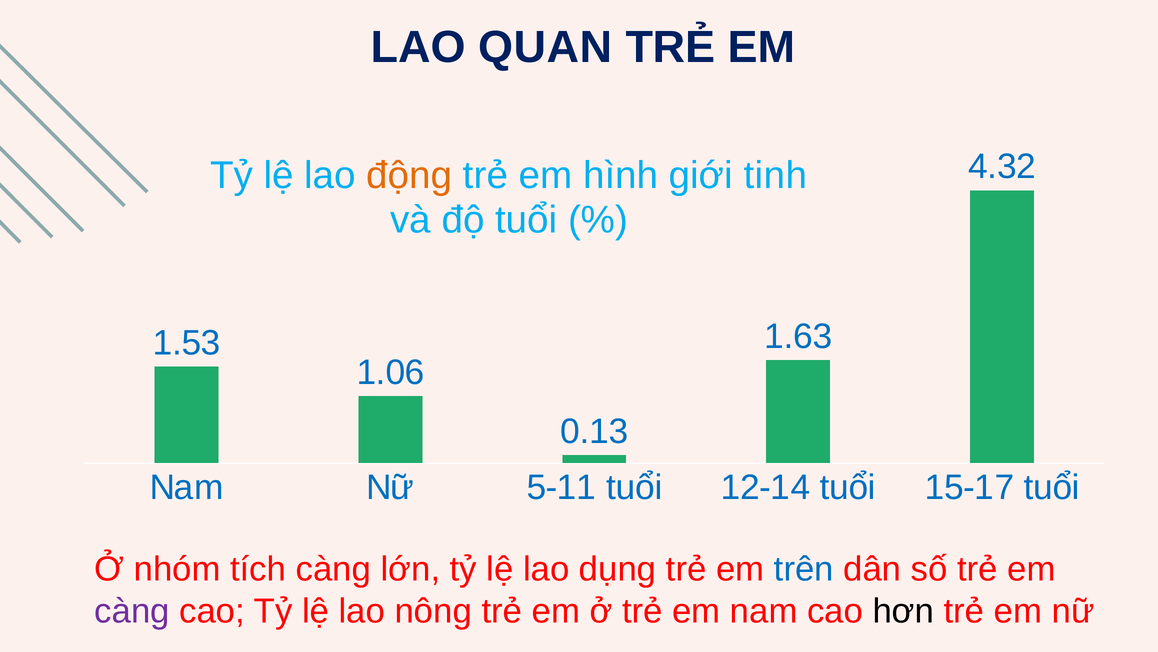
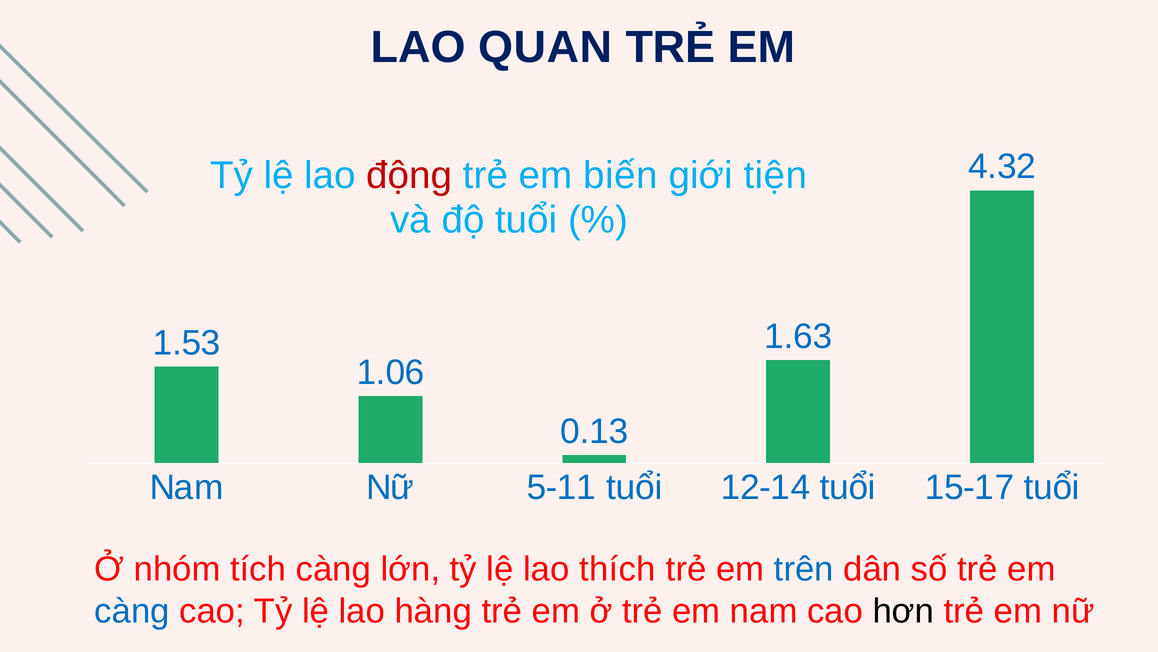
động colour: orange -> red
hình: hình -> biến
tinh: tinh -> tiện
dụng: dụng -> thích
càng at (132, 611) colour: purple -> blue
nông: nông -> hàng
